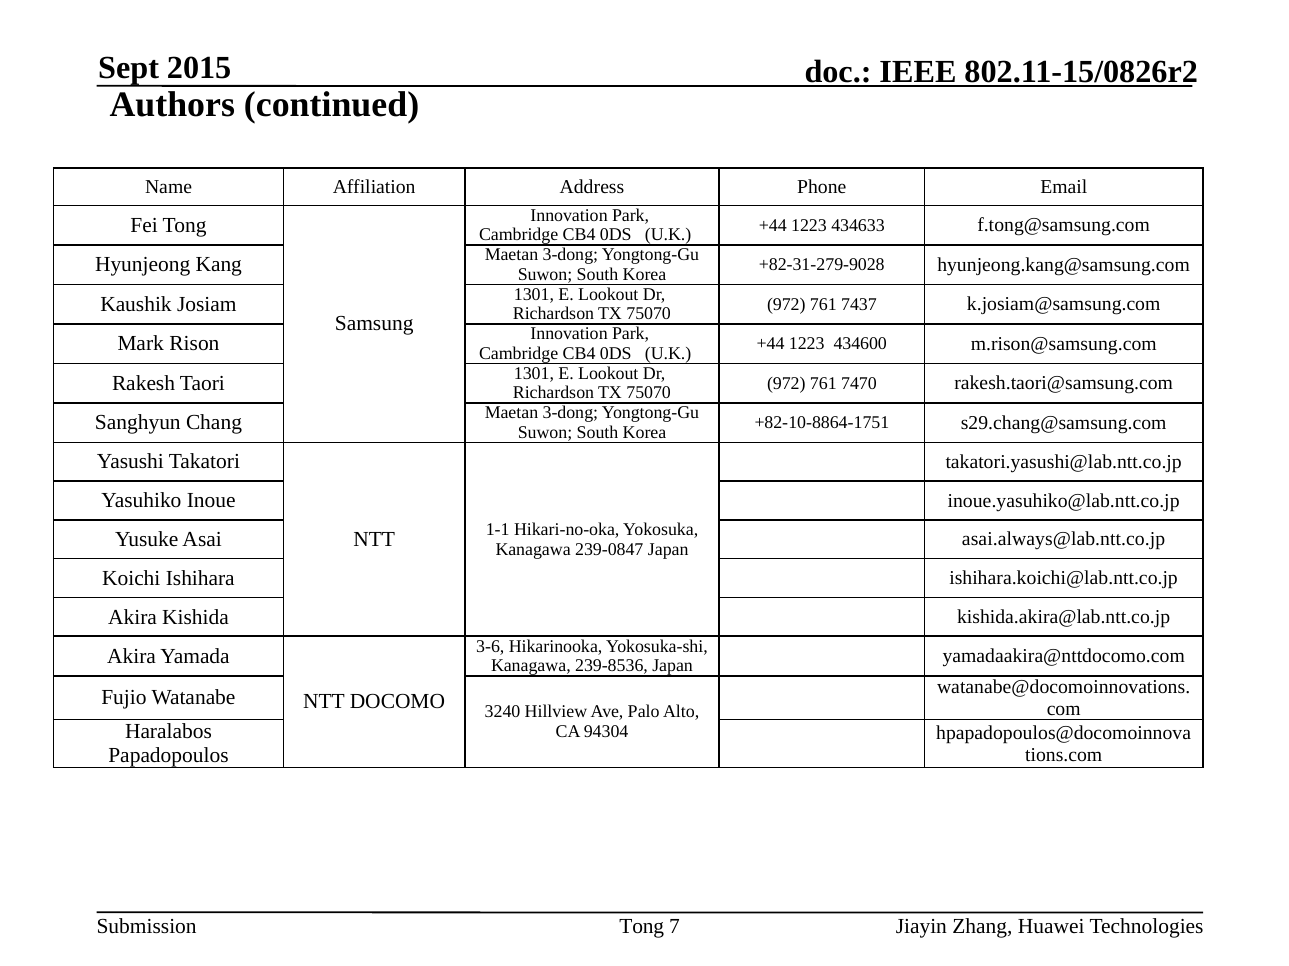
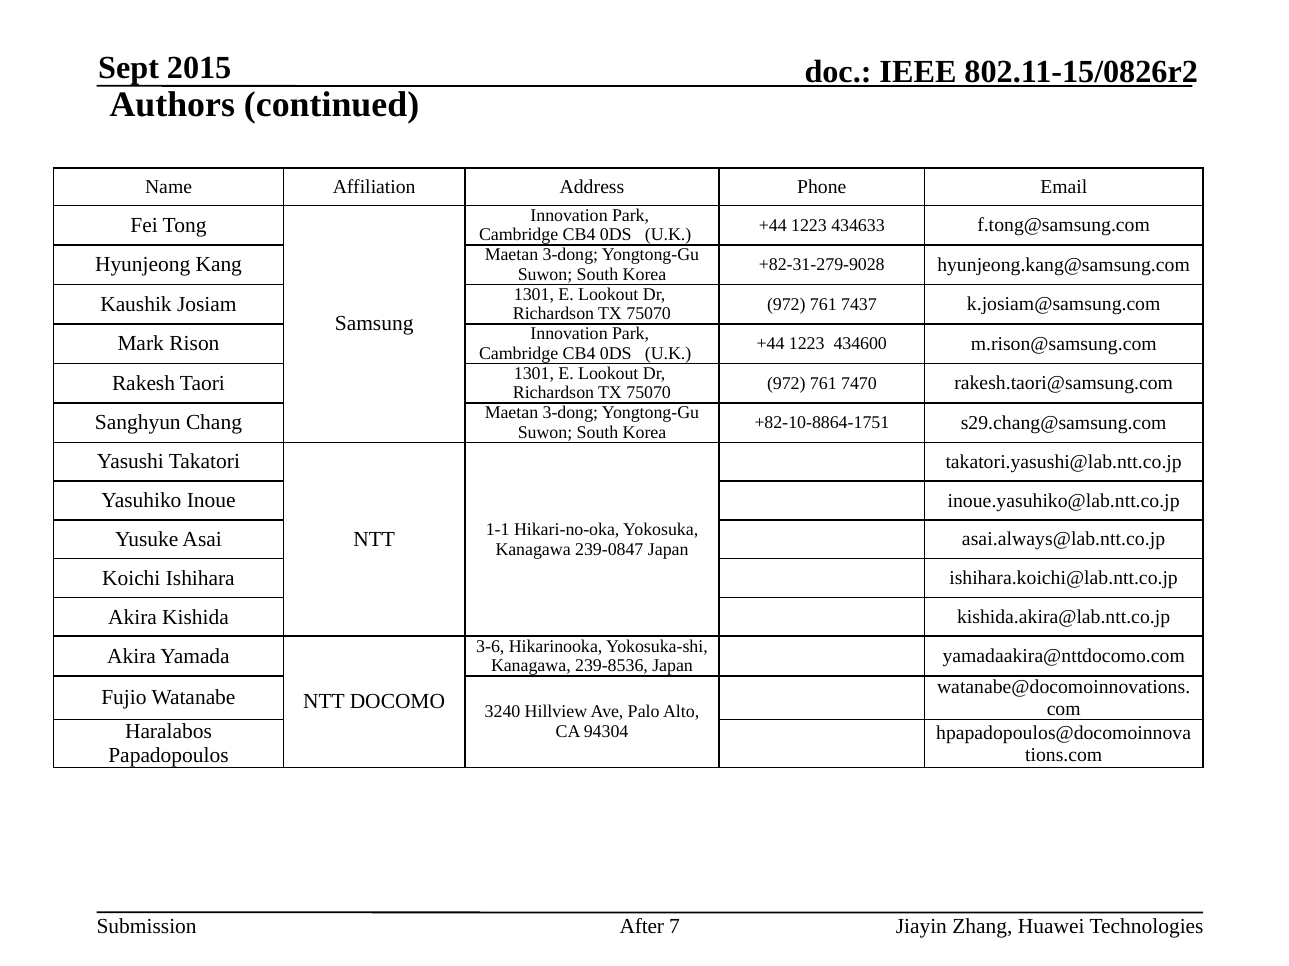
Tong at (642, 927): Tong -> After
